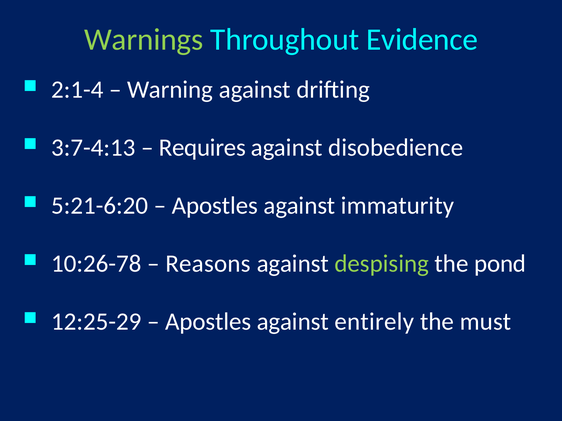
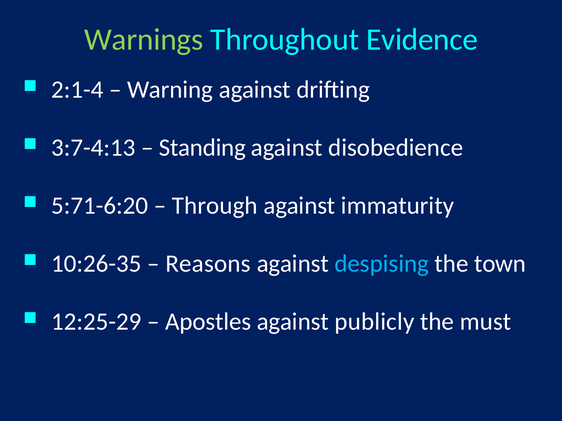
Requires: Requires -> Standing
5:21-6:20: 5:21-6:20 -> 5:71-6:20
Apostles at (215, 206): Apostles -> Through
10:26-78: 10:26-78 -> 10:26-35
despising colour: light green -> light blue
pond: pond -> town
entirely: entirely -> publicly
